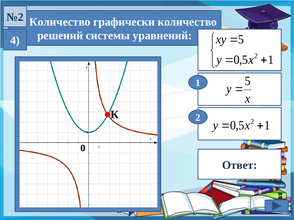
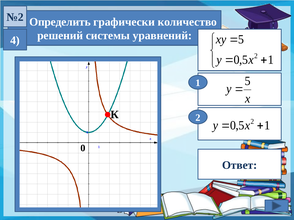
Количество at (60, 22): Количество -> Определить
